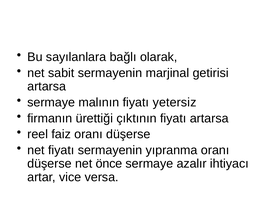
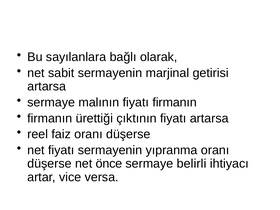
fiyatı yetersiz: yetersiz -> firmanın
azalır: azalır -> belirli
